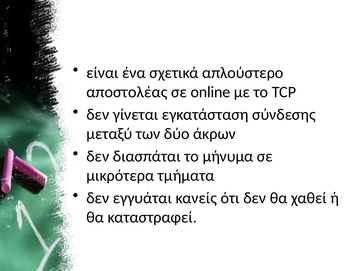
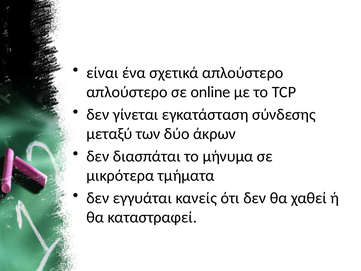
αποστολέας at (127, 92): αποστολέας -> απλούστερο
